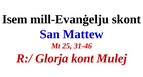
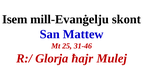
kont: kont -> ħajr
